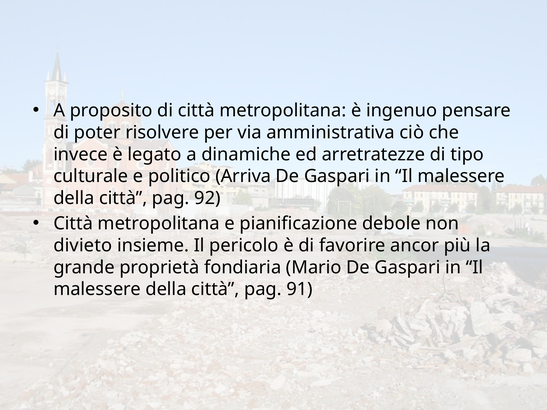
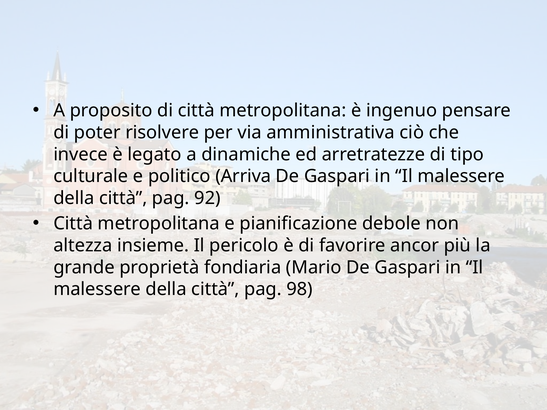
divieto: divieto -> altezza
91: 91 -> 98
